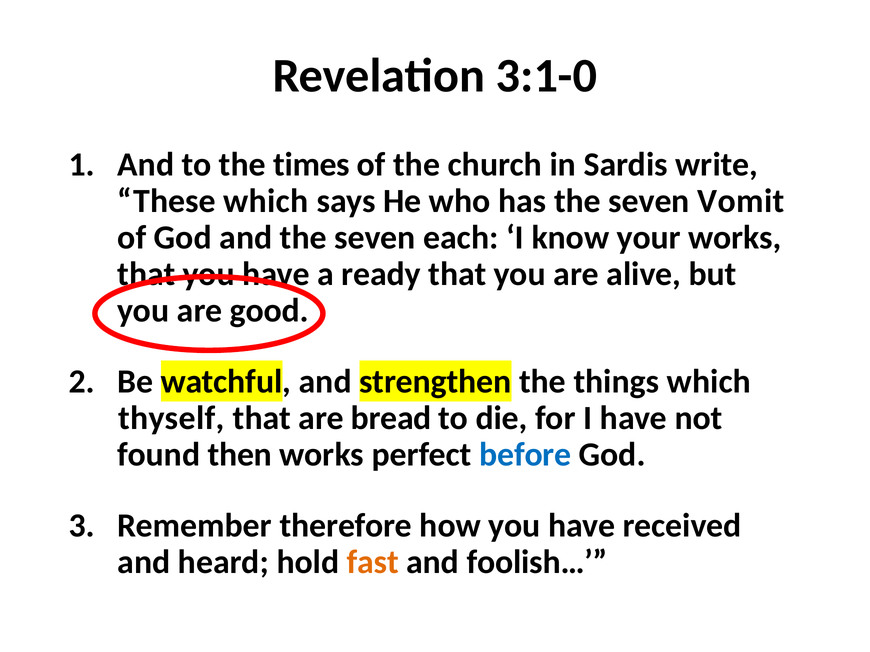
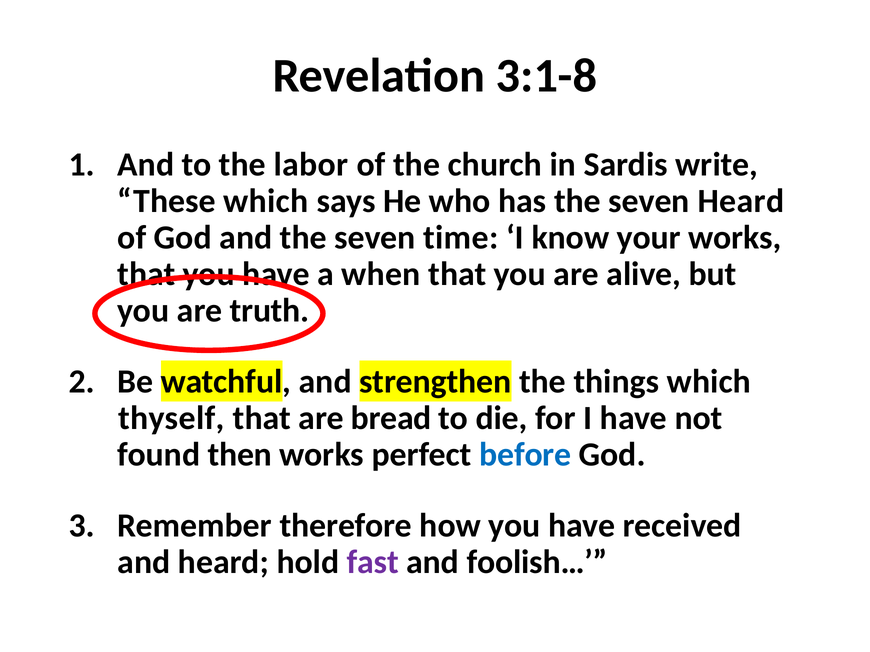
3:1-0: 3:1-0 -> 3:1-8
times: times -> labor
seven Vomit: Vomit -> Heard
each: each -> time
ready: ready -> when
good: good -> truth
fast colour: orange -> purple
